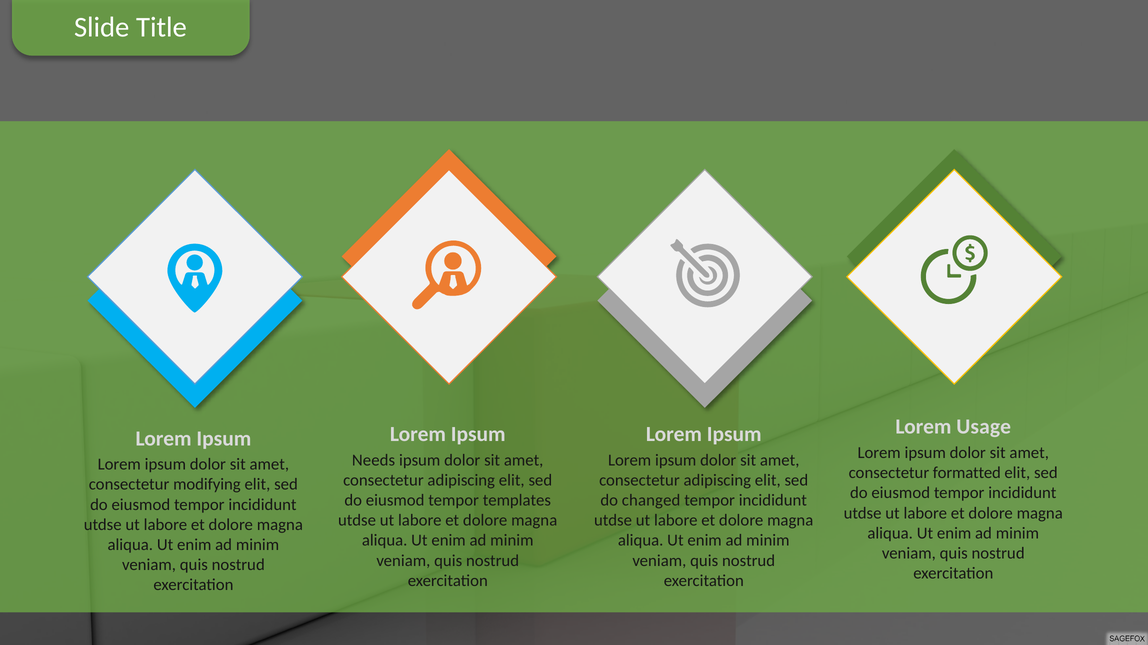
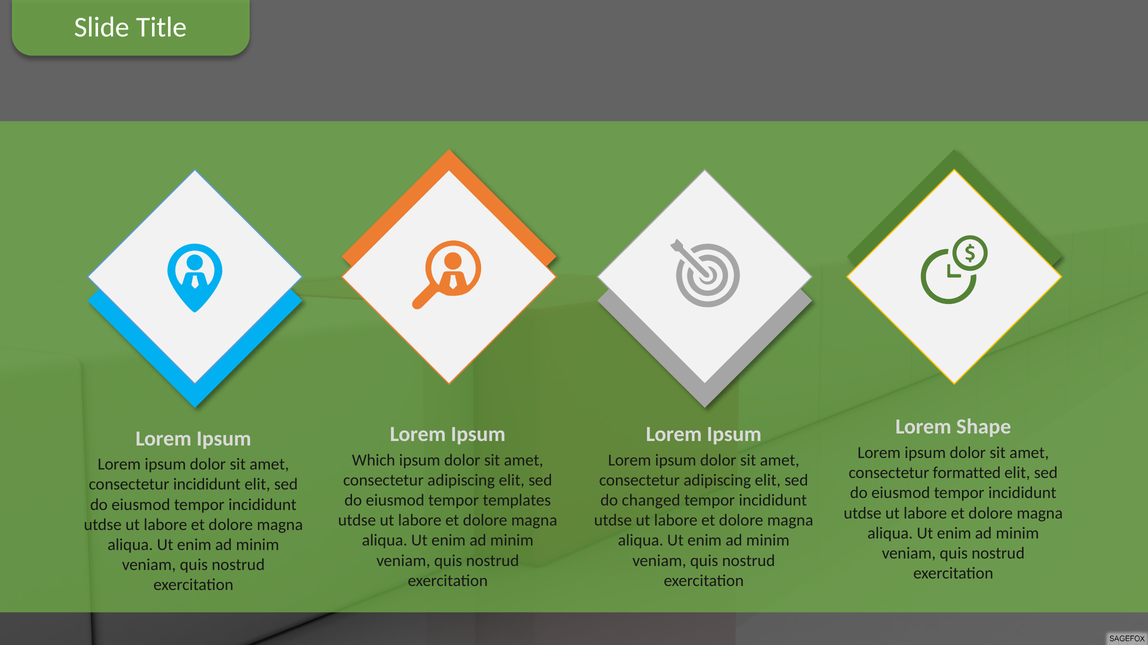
Usage: Usage -> Shape
Needs: Needs -> Which
consectetur modifying: modifying -> incididunt
